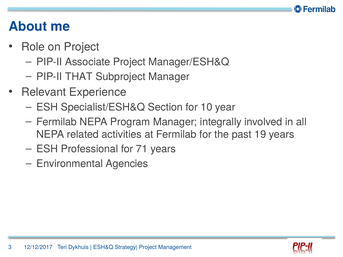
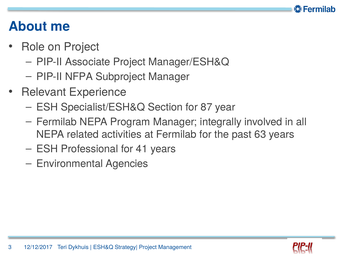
THAT: THAT -> NFPA
10: 10 -> 87
19: 19 -> 63
71: 71 -> 41
